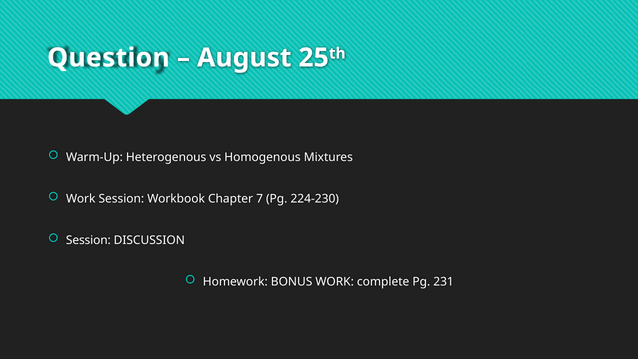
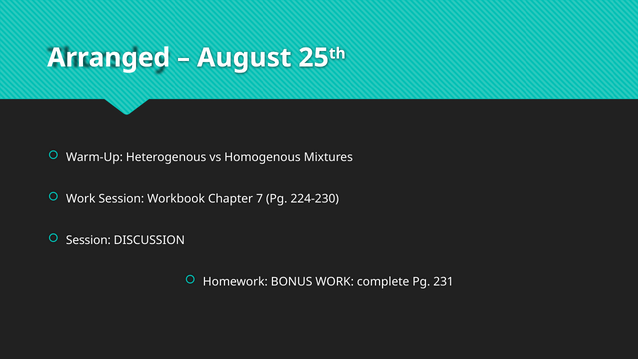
Question: Question -> Arranged
